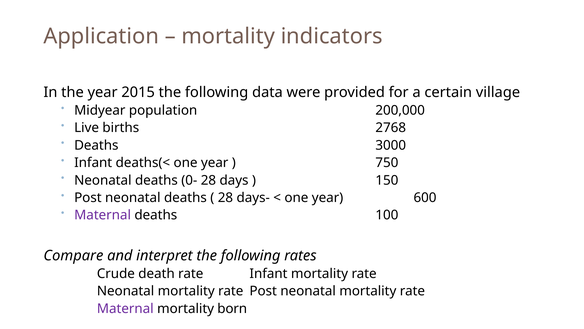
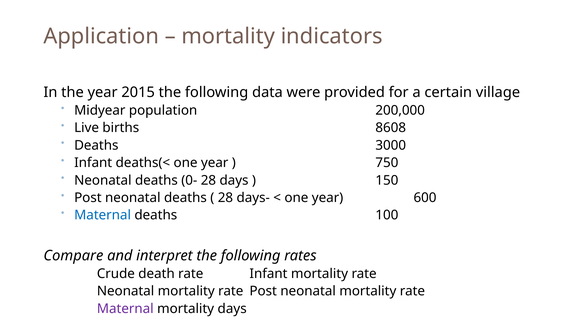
2768: 2768 -> 8608
Maternal at (103, 215) colour: purple -> blue
mortality born: born -> days
